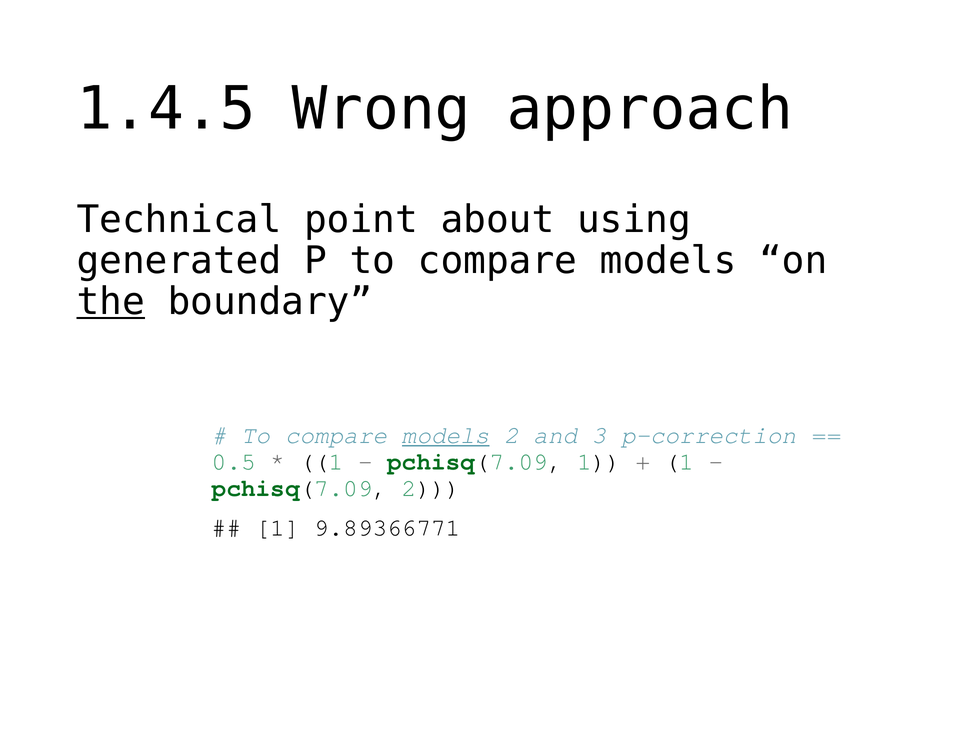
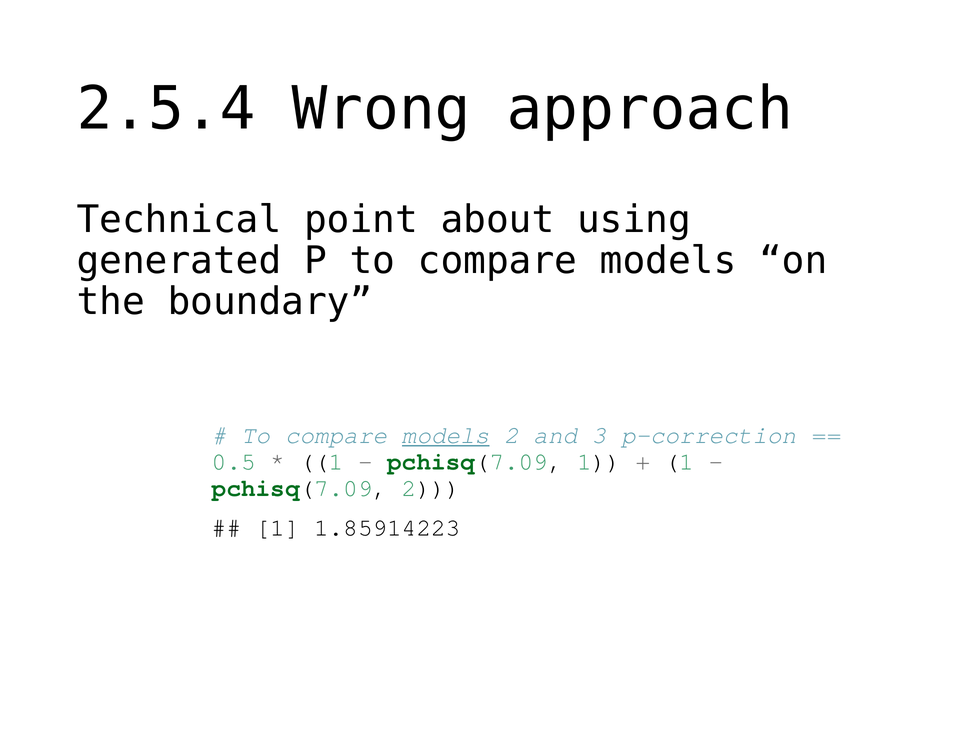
1.4.5: 1.4.5 -> 2.5.4
the underline: present -> none
9.89366771: 9.89366771 -> 1.85914223
